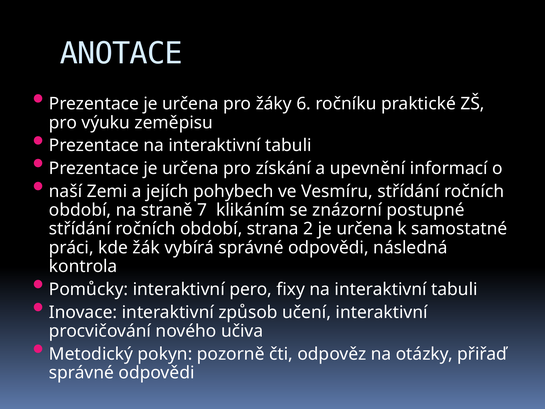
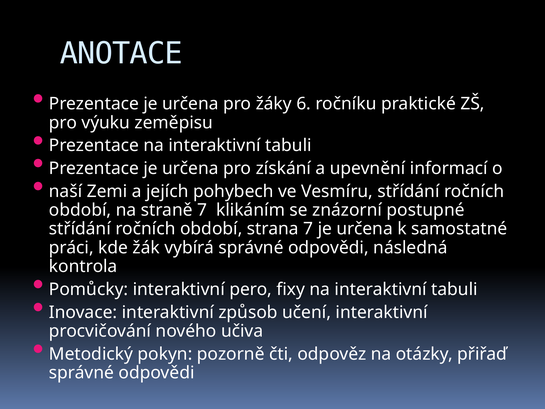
strana 2: 2 -> 7
